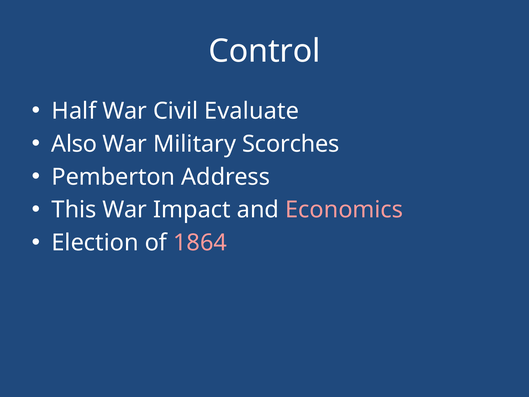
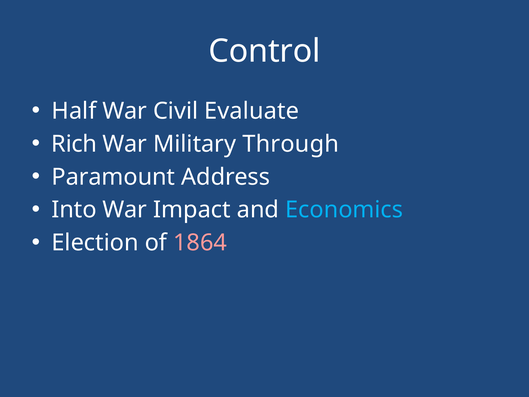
Also: Also -> Rich
Scorches: Scorches -> Through
Pemberton: Pemberton -> Paramount
This: This -> Into
Economics colour: pink -> light blue
